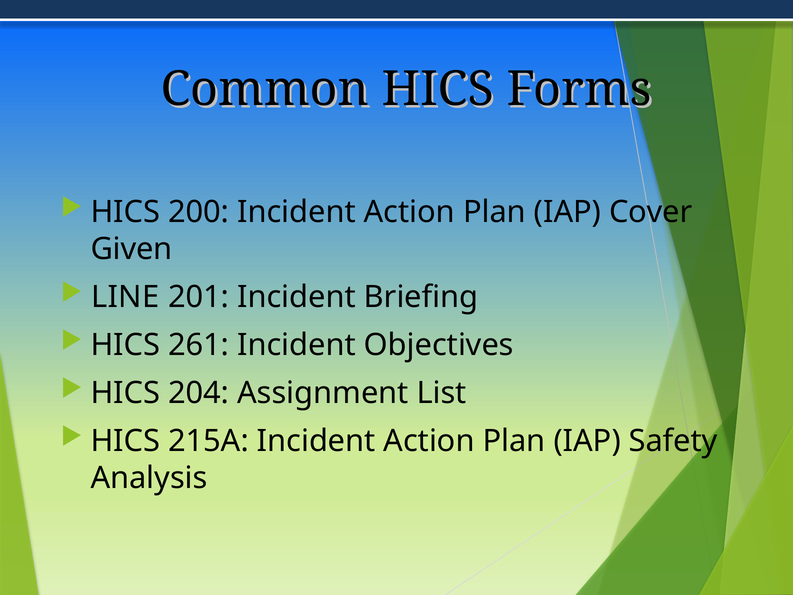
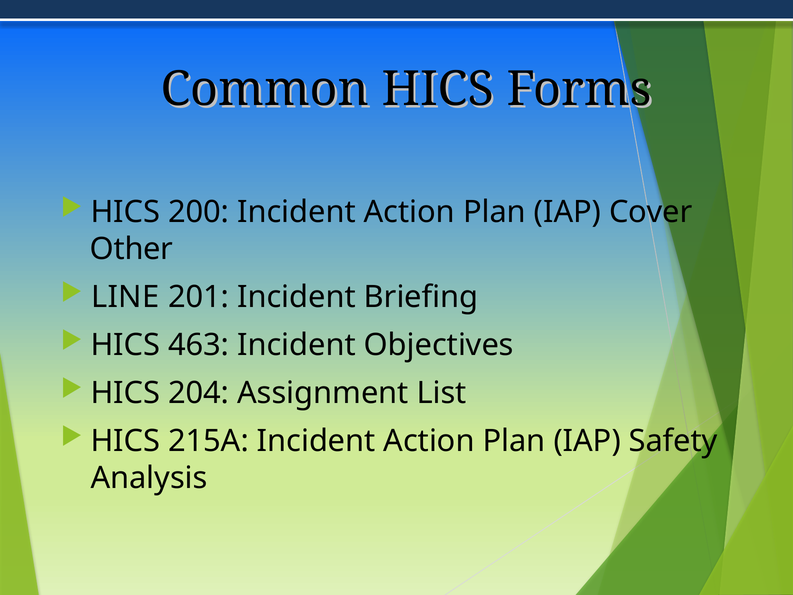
Given: Given -> Other
261: 261 -> 463
